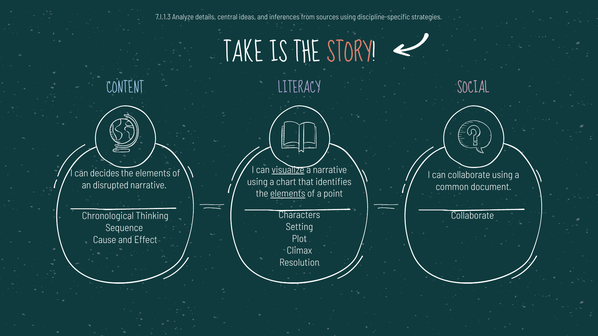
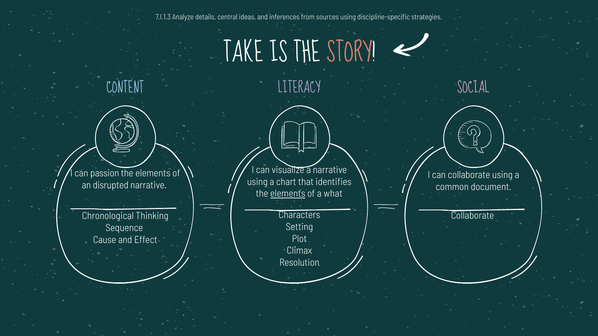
visualize underline: present -> none
decides: decides -> passion
point: point -> what
